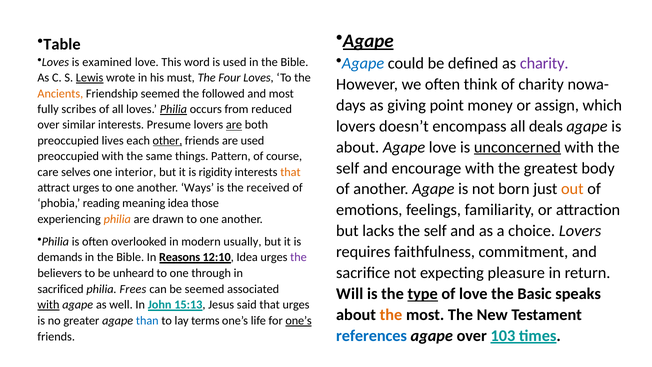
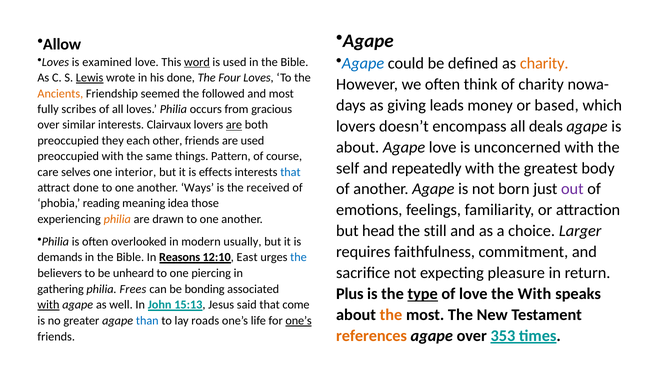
Agape at (368, 41) underline: present -> none
Table: Table -> Allow
charity at (544, 63) colour: purple -> orange
word underline: none -> present
his must: must -> done
point: point -> leads
assign: assign -> based
Philia at (173, 109) underline: present -> none
reduced: reduced -> gracious
Presume: Presume -> Clairvaux
lives: lives -> they
other underline: present -> none
unconcerned underline: present -> none
encourage: encourage -> repeatedly
rigidity: rigidity -> effects
that at (290, 172) colour: orange -> blue
out colour: orange -> purple
attract urges: urges -> done
lacks: lacks -> head
self at (435, 231): self -> still
choice Lovers: Lovers -> Larger
12:10 Idea: Idea -> East
the at (298, 257) colour: purple -> blue
through: through -> piercing
sacrificed: sacrificed -> gathering
be seemed: seemed -> bonding
Will: Will -> Plus
the Basic: Basic -> With
that urges: urges -> come
terms: terms -> roads
references colour: blue -> orange
103: 103 -> 353
